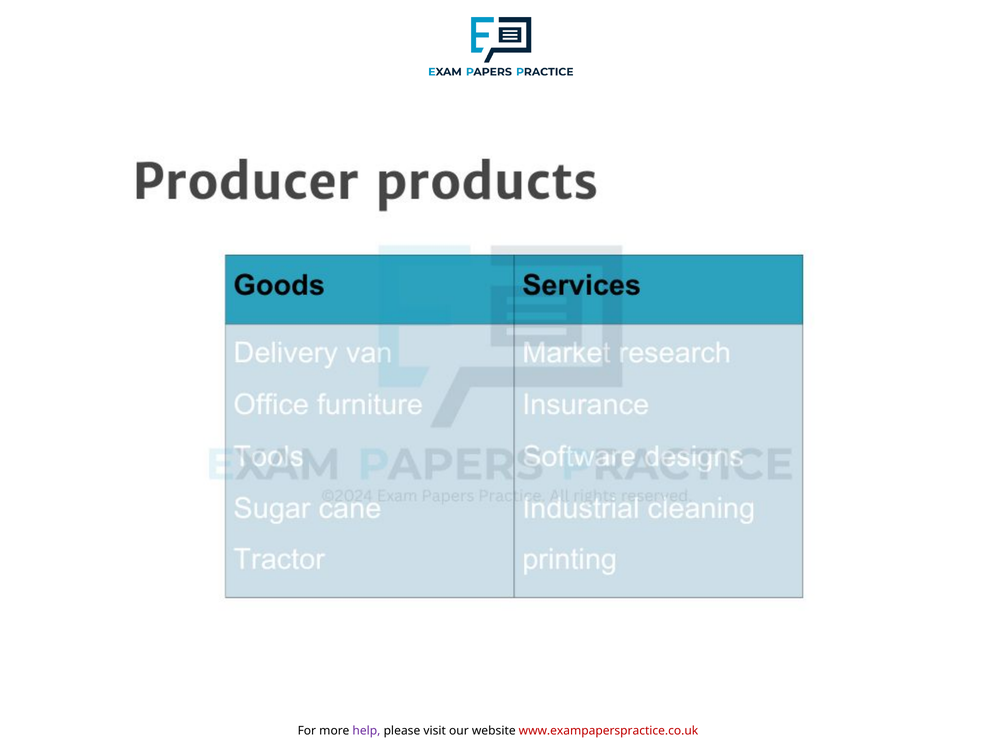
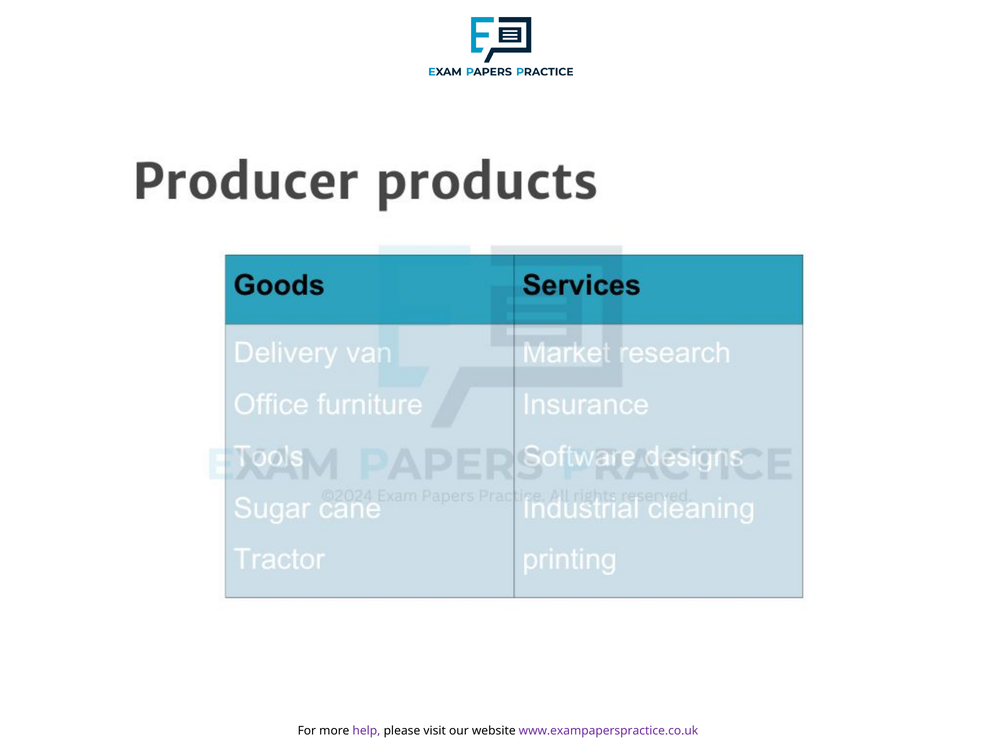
www.exampaperspractice.co.uk colour: red -> purple
